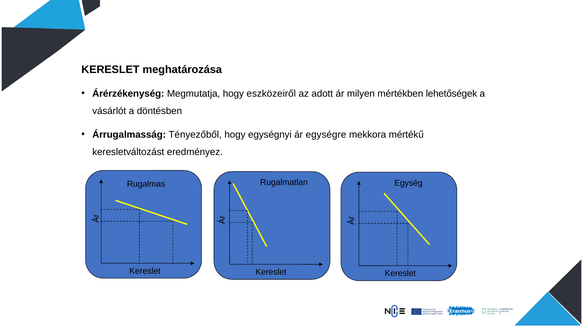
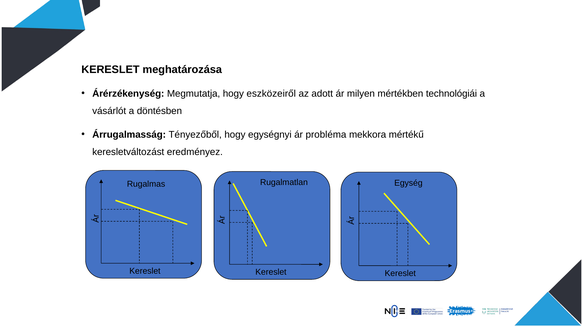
lehetőségek: lehetőségek -> technológiái
egységre: egységre -> probléma
